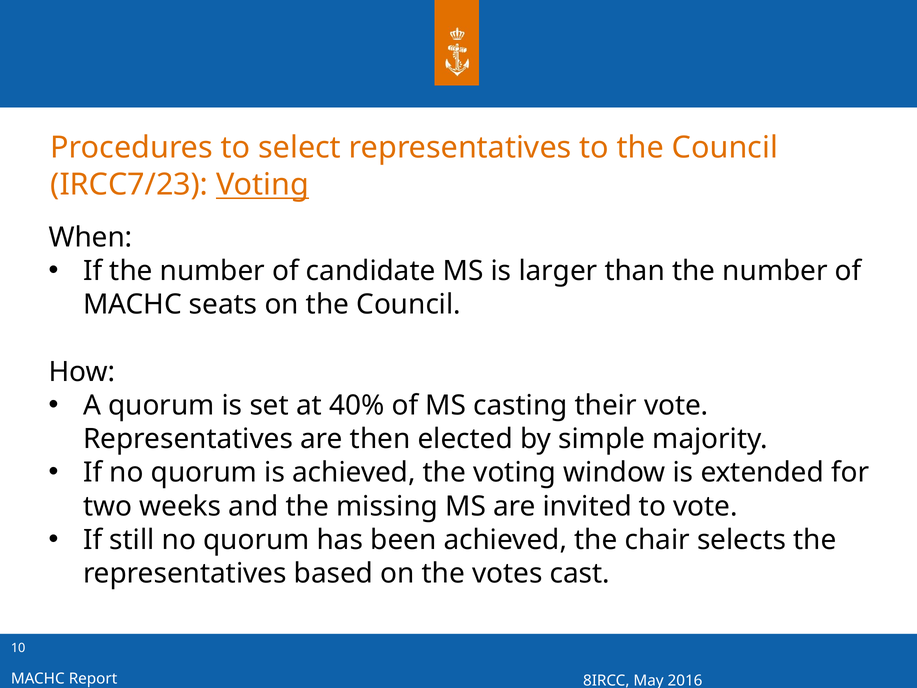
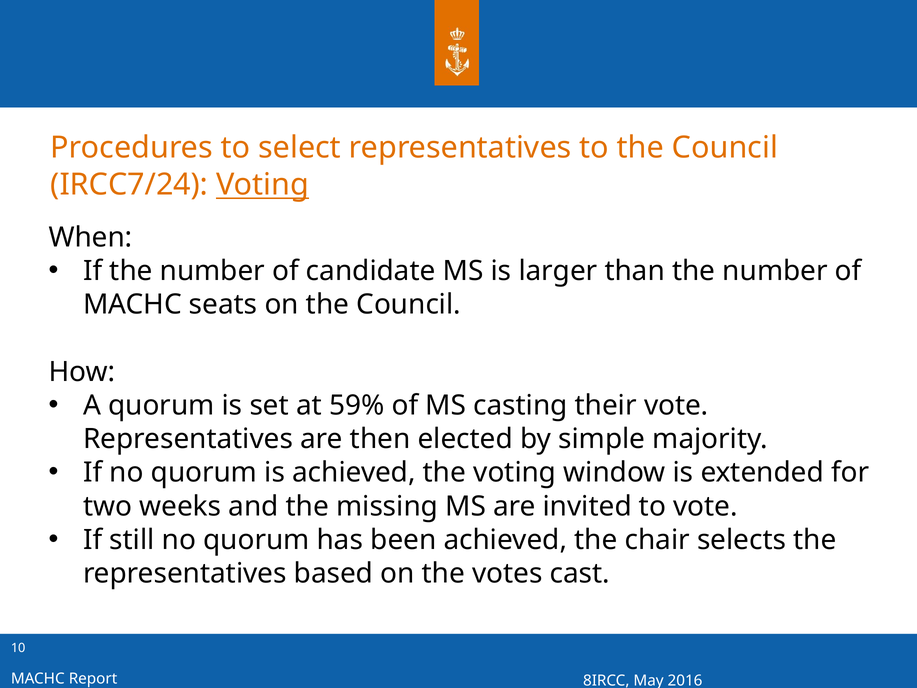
IRCC7/23: IRCC7/23 -> IRCC7/24
40%: 40% -> 59%
